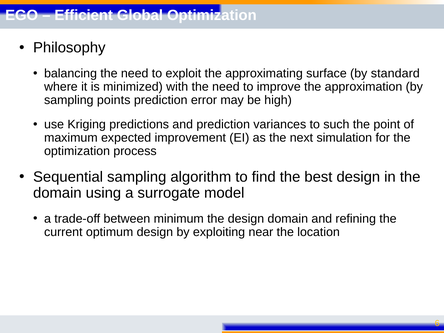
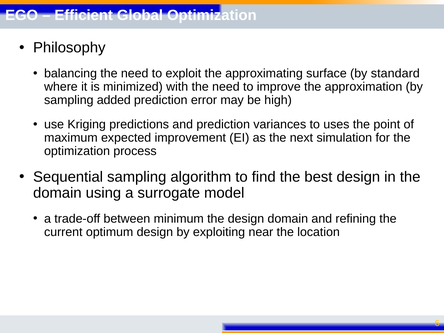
points: points -> added
such: such -> uses
